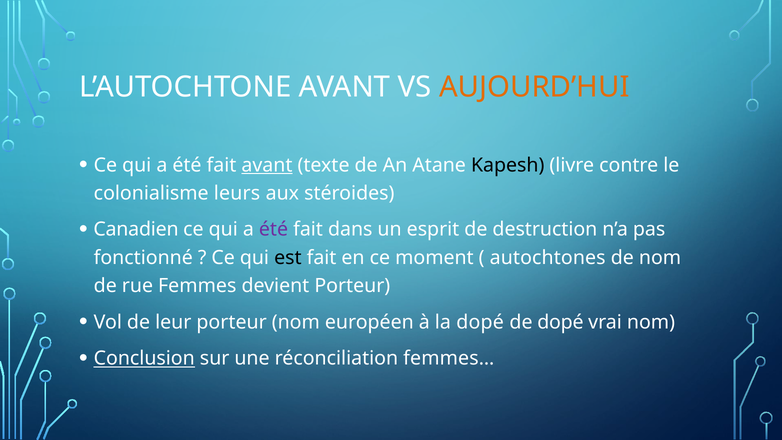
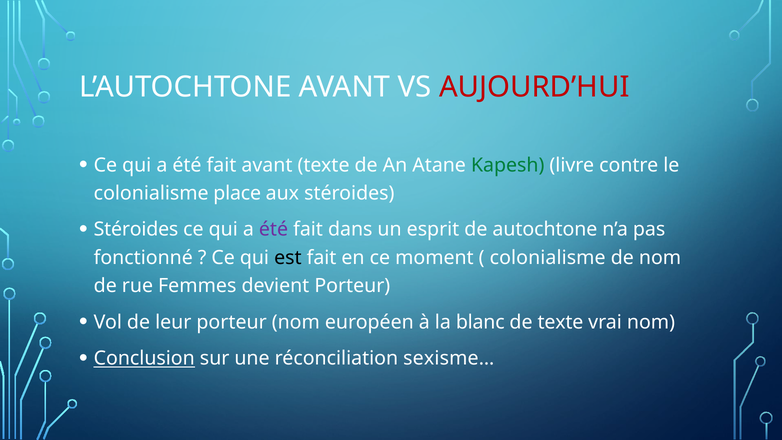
AUJOURD’HUI colour: orange -> red
avant at (267, 165) underline: present -> none
Kapesh colour: black -> green
leurs: leurs -> place
Canadien at (136, 229): Canadien -> Stéroides
destruction: destruction -> autochtone
autochtones at (548, 258): autochtones -> colonialisme
la dopé: dopé -> blanc
de dopé: dopé -> texte
femmes…: femmes… -> sexisme…
